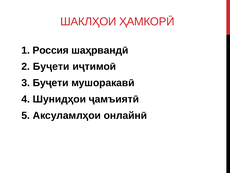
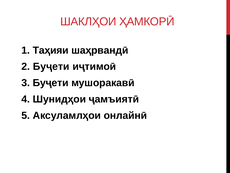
Россия: Россия -> Таҳияи
